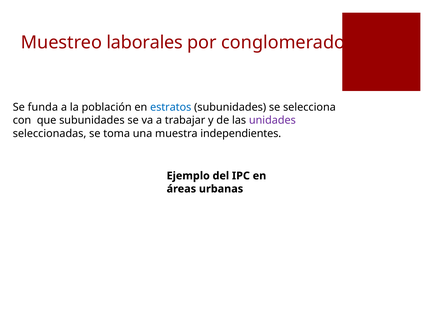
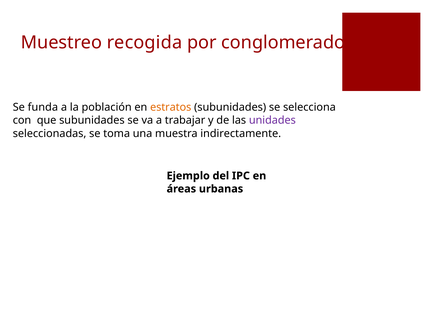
laborales: laborales -> recogida
estratos colour: blue -> orange
independientes: independientes -> indirectamente
